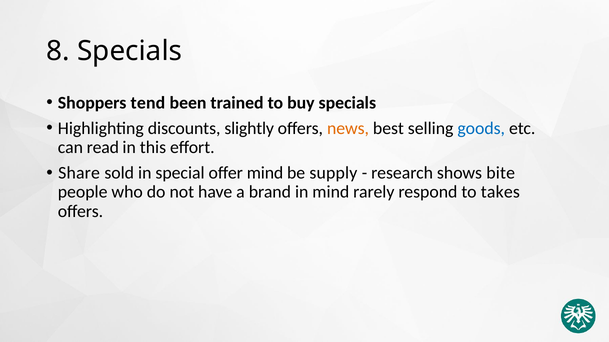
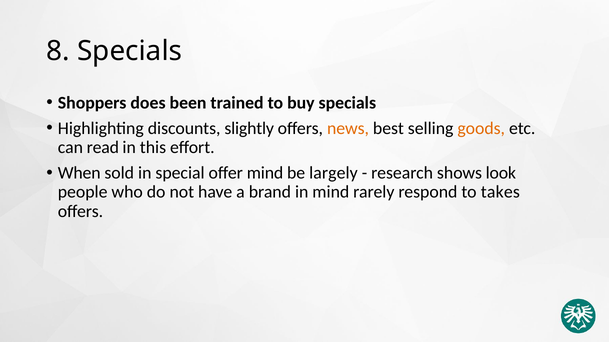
tend: tend -> does
goods colour: blue -> orange
Share: Share -> When
supply: supply -> largely
bite: bite -> look
